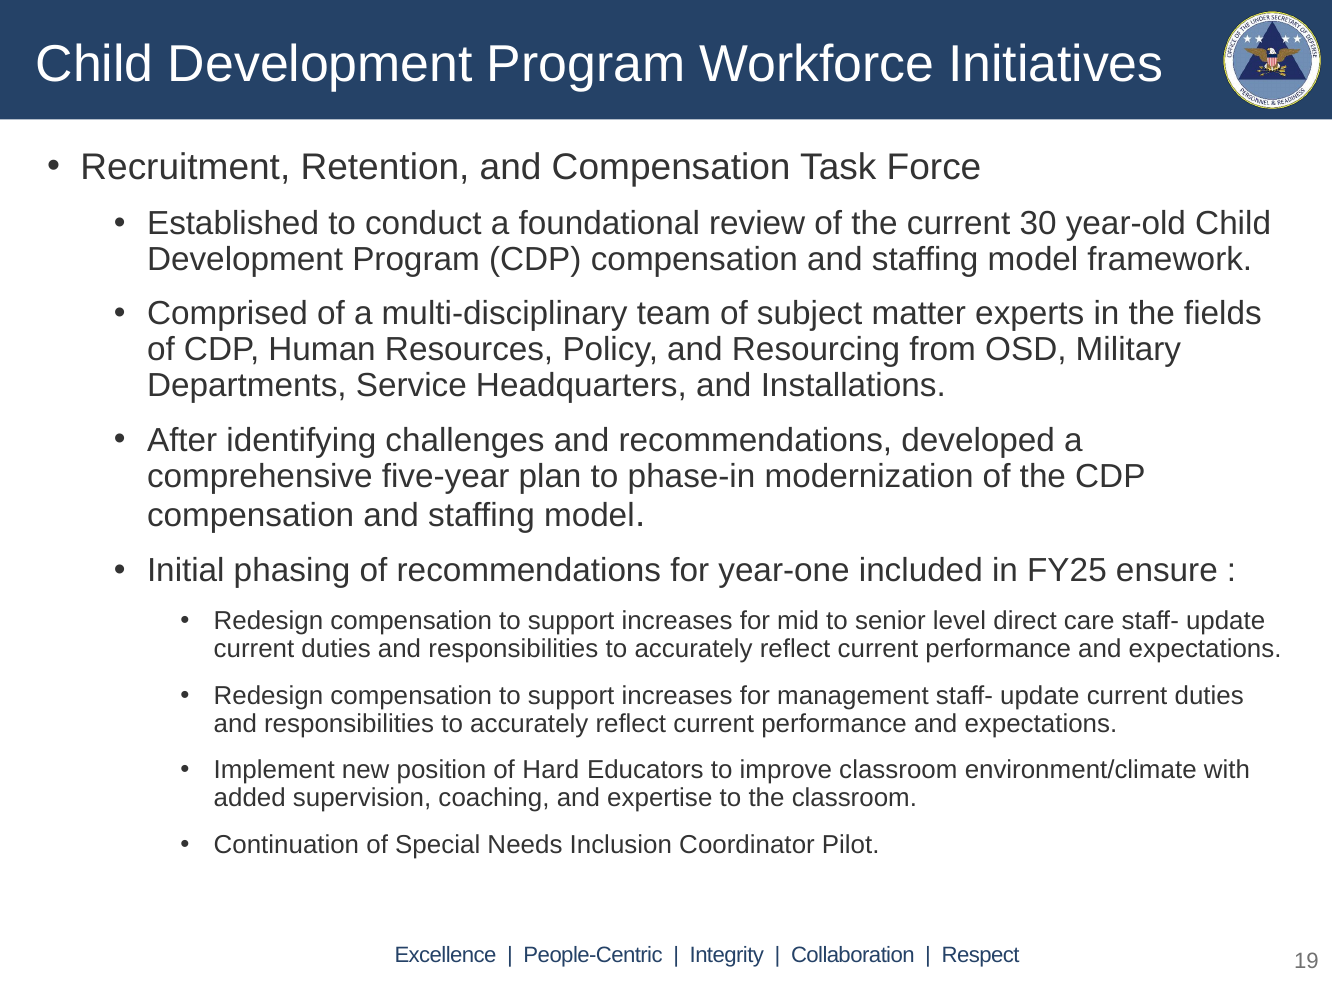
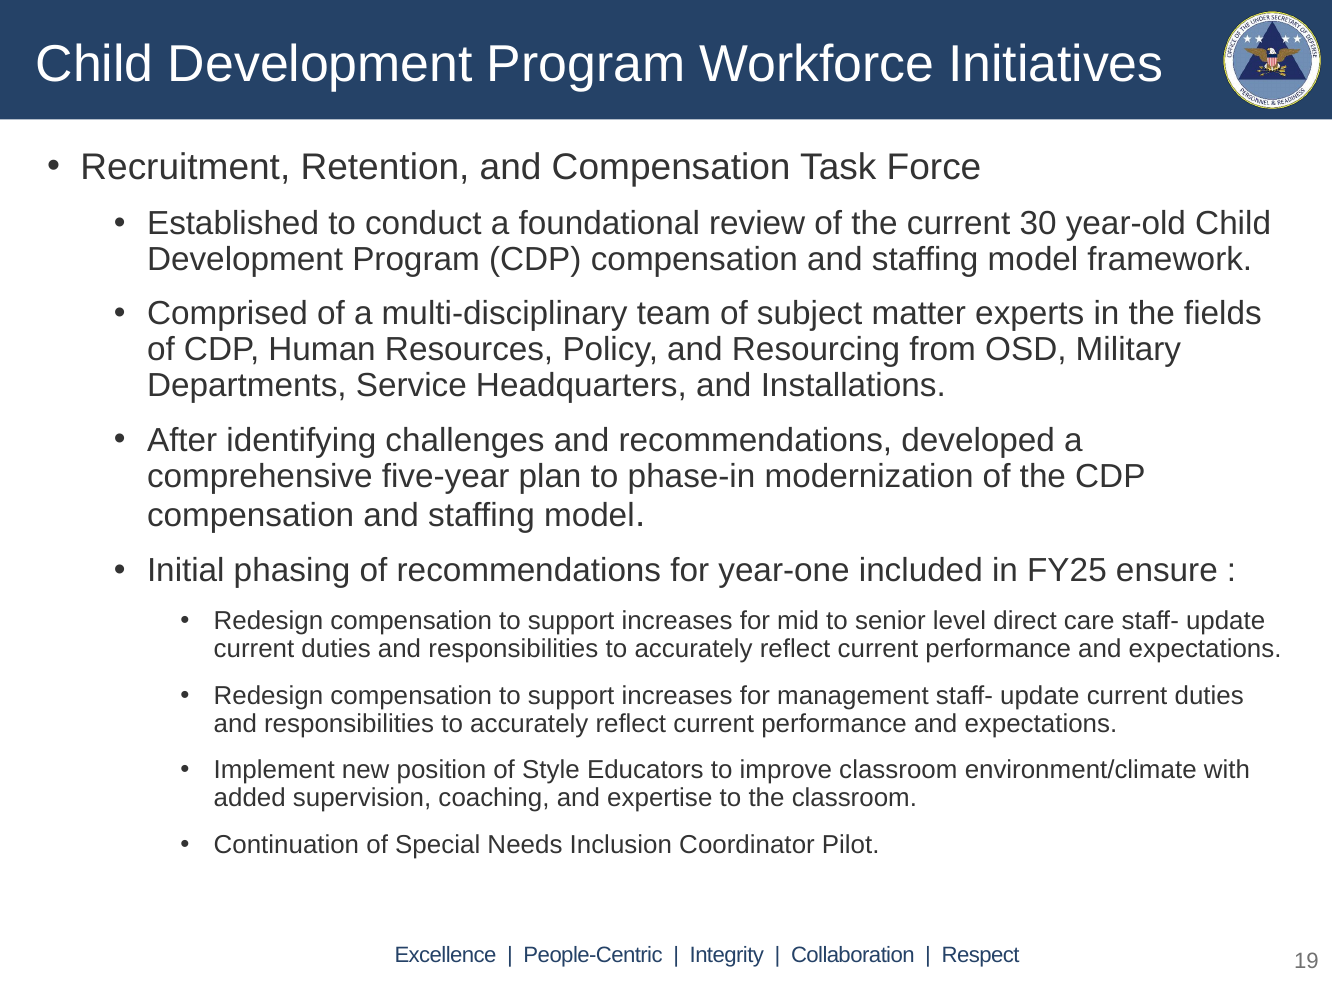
Hard: Hard -> Style
